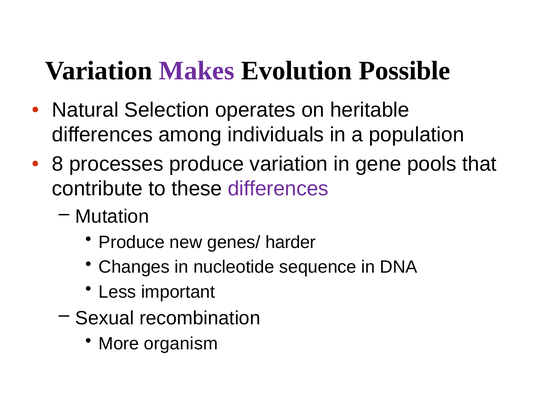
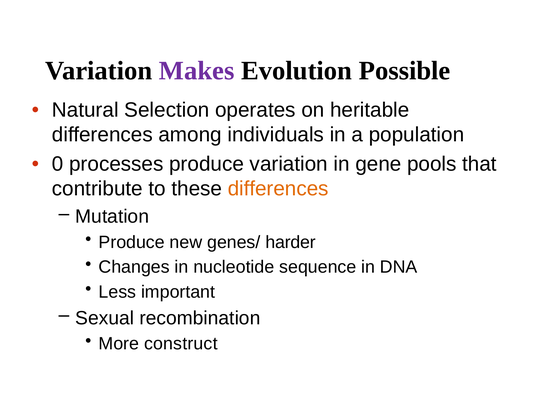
8: 8 -> 0
differences at (278, 189) colour: purple -> orange
organism: organism -> construct
